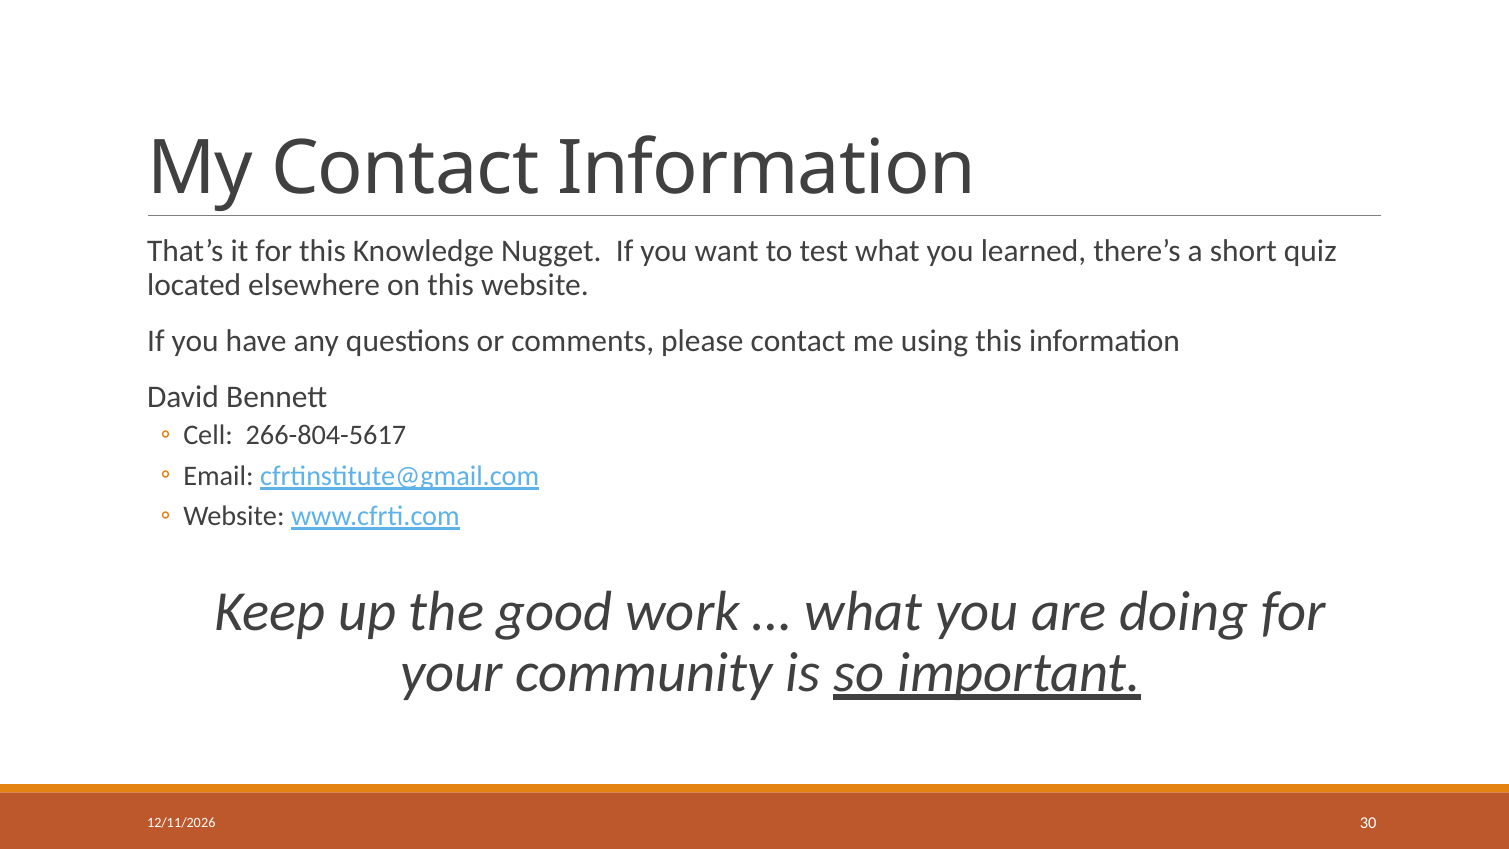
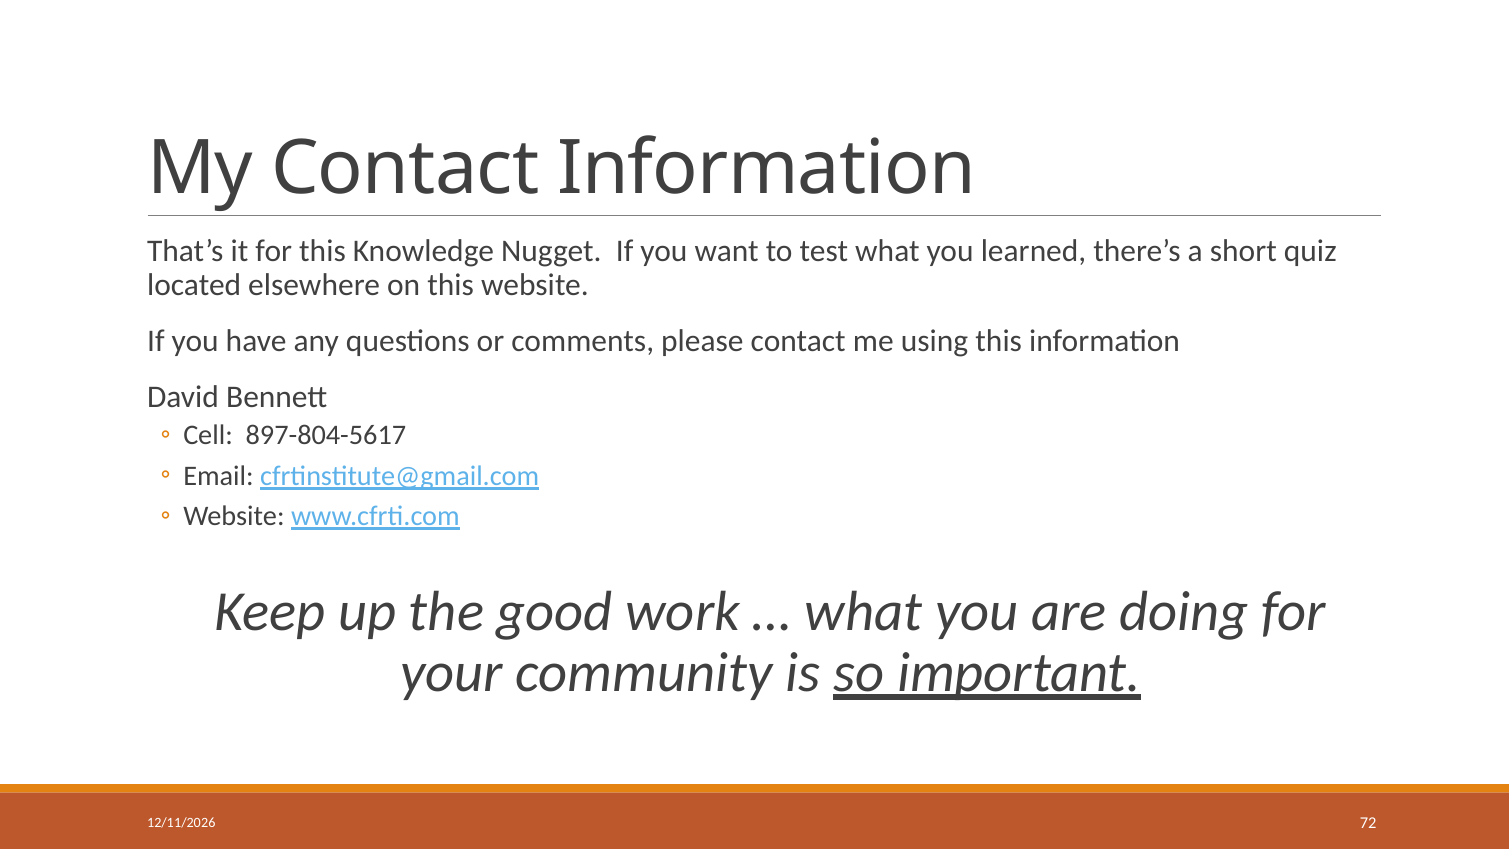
266-804-5617: 266-804-5617 -> 897-804-5617
30: 30 -> 72
